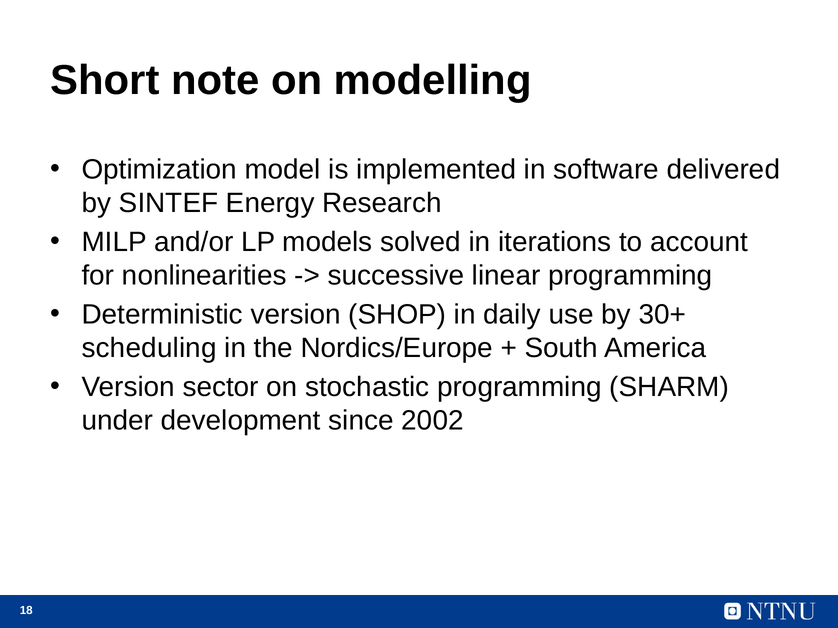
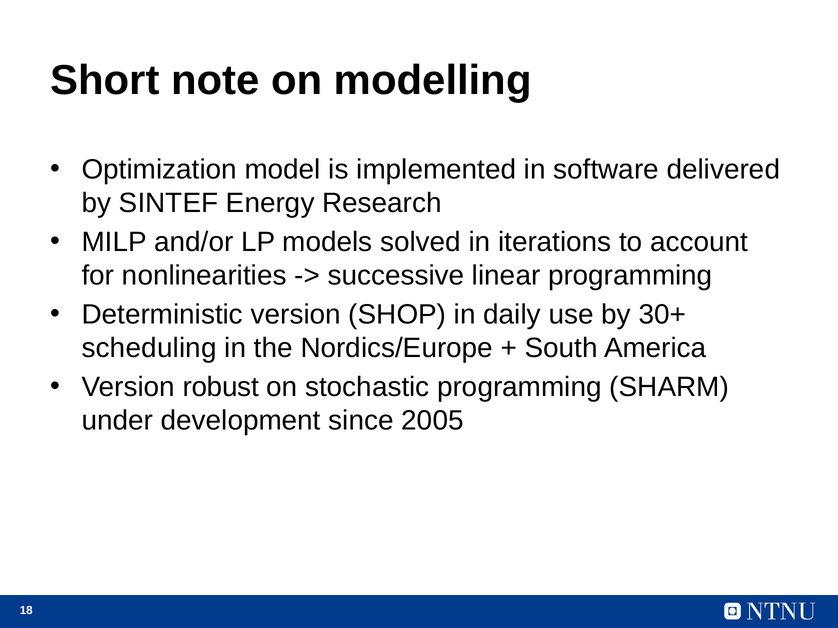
sector: sector -> robust
2002: 2002 -> 2005
